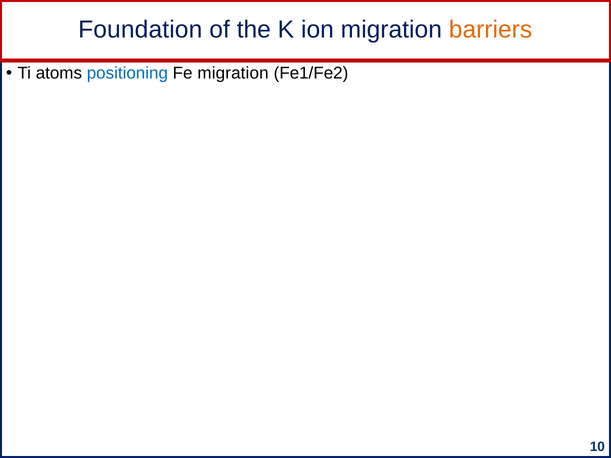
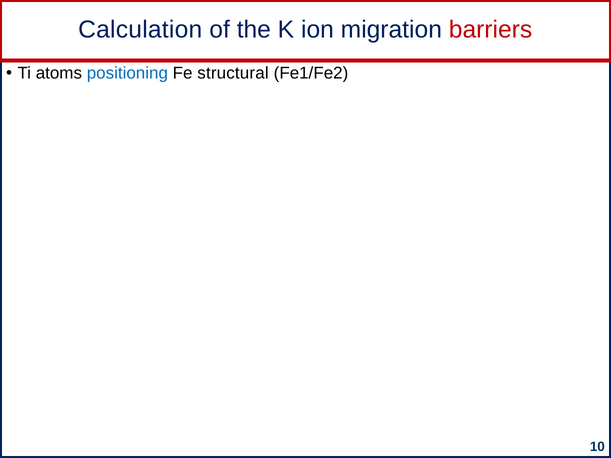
Foundation: Foundation -> Calculation
barriers colour: orange -> red
Fe migration: migration -> structural
